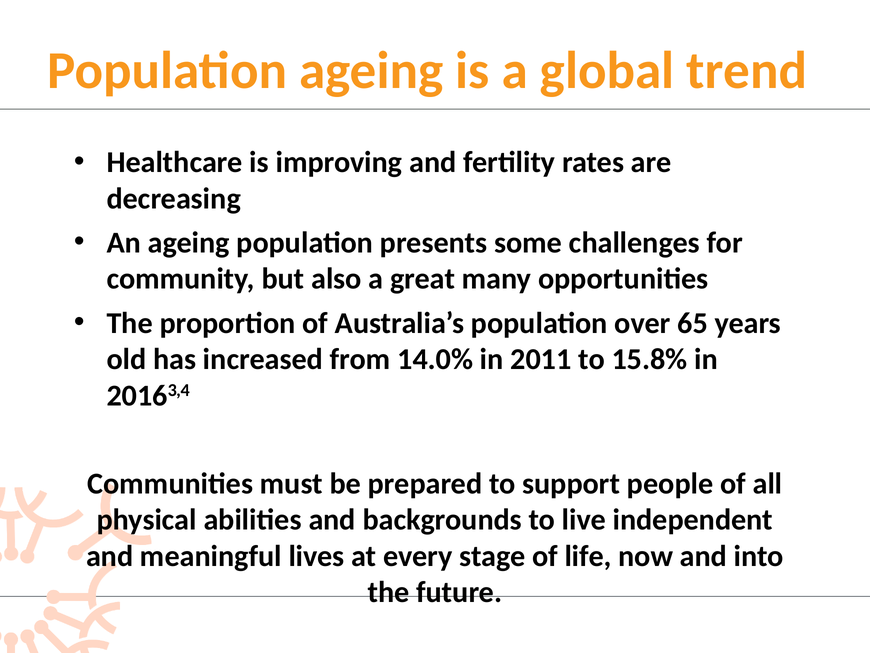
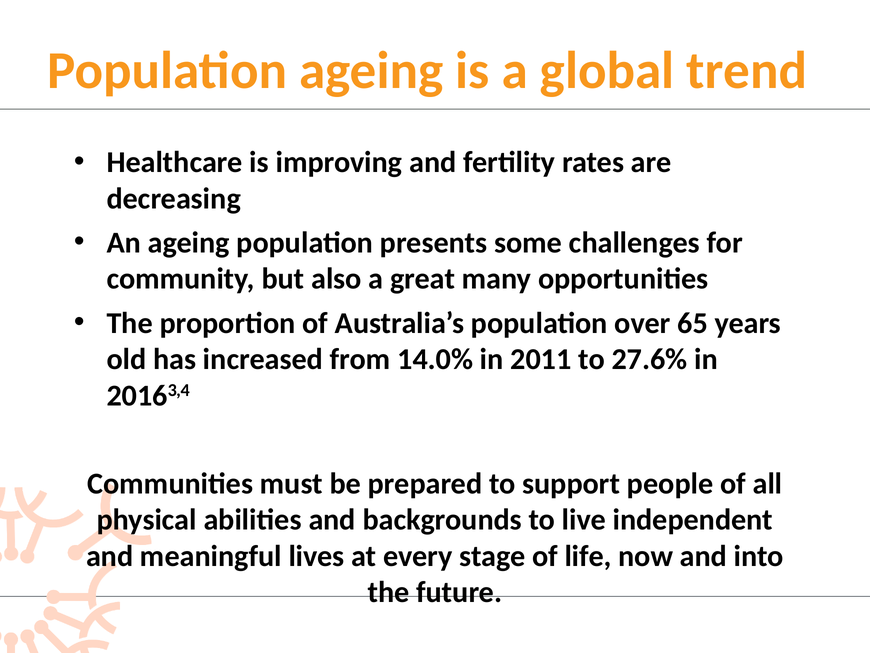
15.8%: 15.8% -> 27.6%
